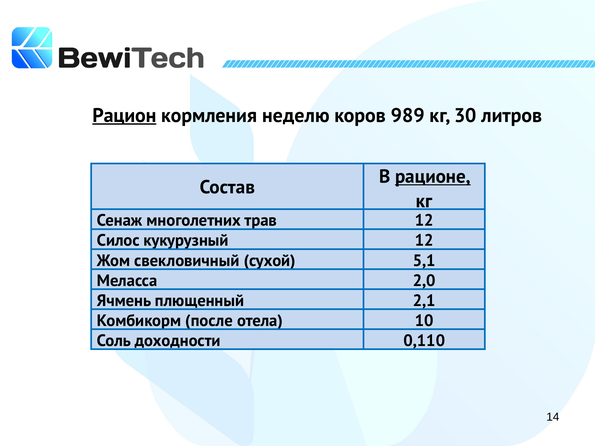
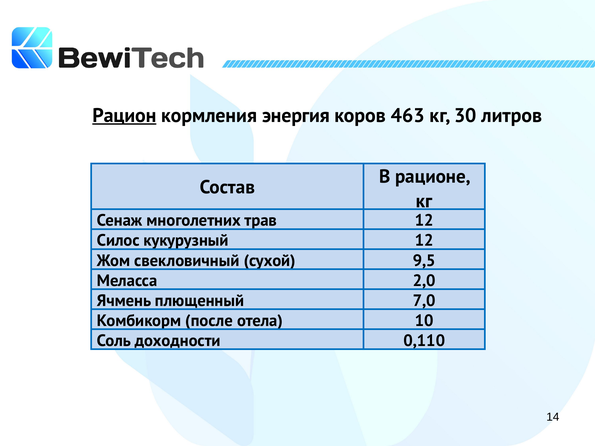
неделю: неделю -> энергия
989: 989 -> 463
рационе underline: present -> none
5,1: 5,1 -> 9,5
2,1: 2,1 -> 7,0
